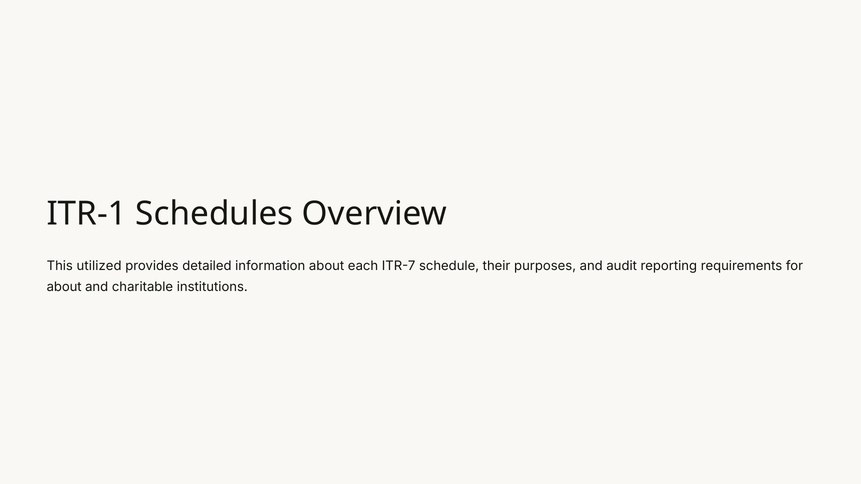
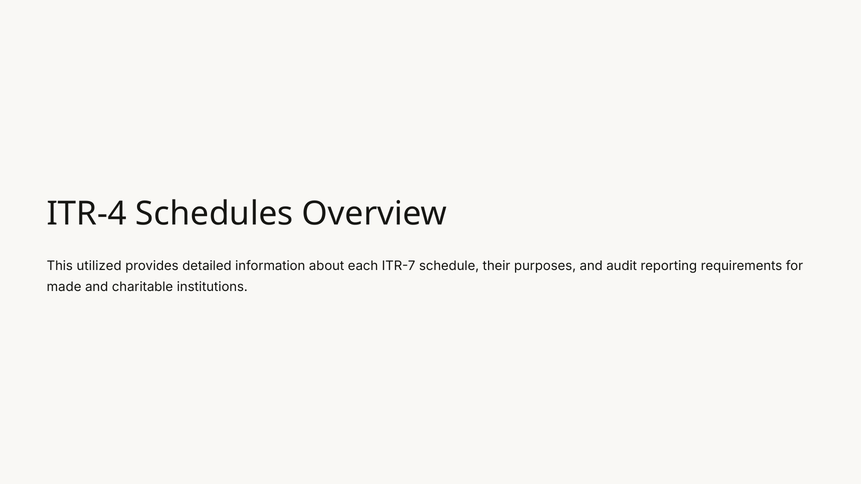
ITR-1: ITR-1 -> ITR-4
about at (64, 287): about -> made
